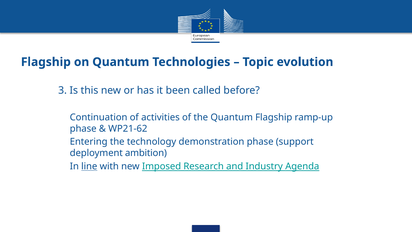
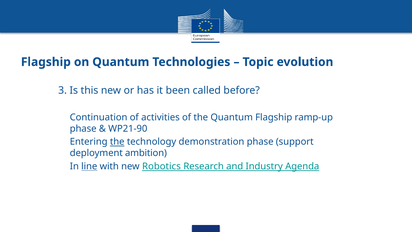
WP21-62: WP21-62 -> WP21-90
the at (117, 142) underline: none -> present
Imposed: Imposed -> Robotics
